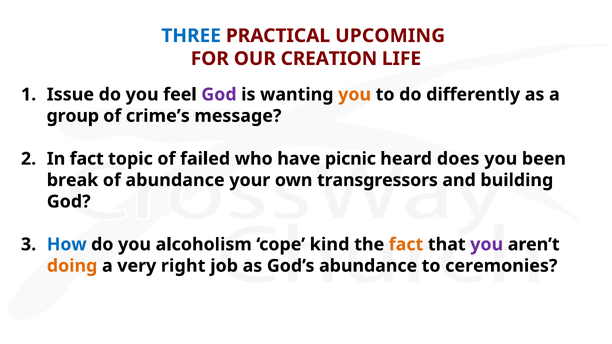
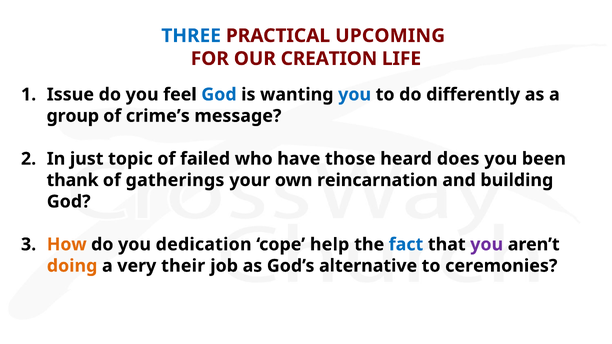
God at (219, 95) colour: purple -> blue
you at (355, 95) colour: orange -> blue
In fact: fact -> just
picnic: picnic -> those
break: break -> thank
of abundance: abundance -> gatherings
transgressors: transgressors -> reincarnation
How colour: blue -> orange
alcoholism: alcoholism -> dedication
kind: kind -> help
fact at (406, 245) colour: orange -> blue
right: right -> their
God’s abundance: abundance -> alternative
